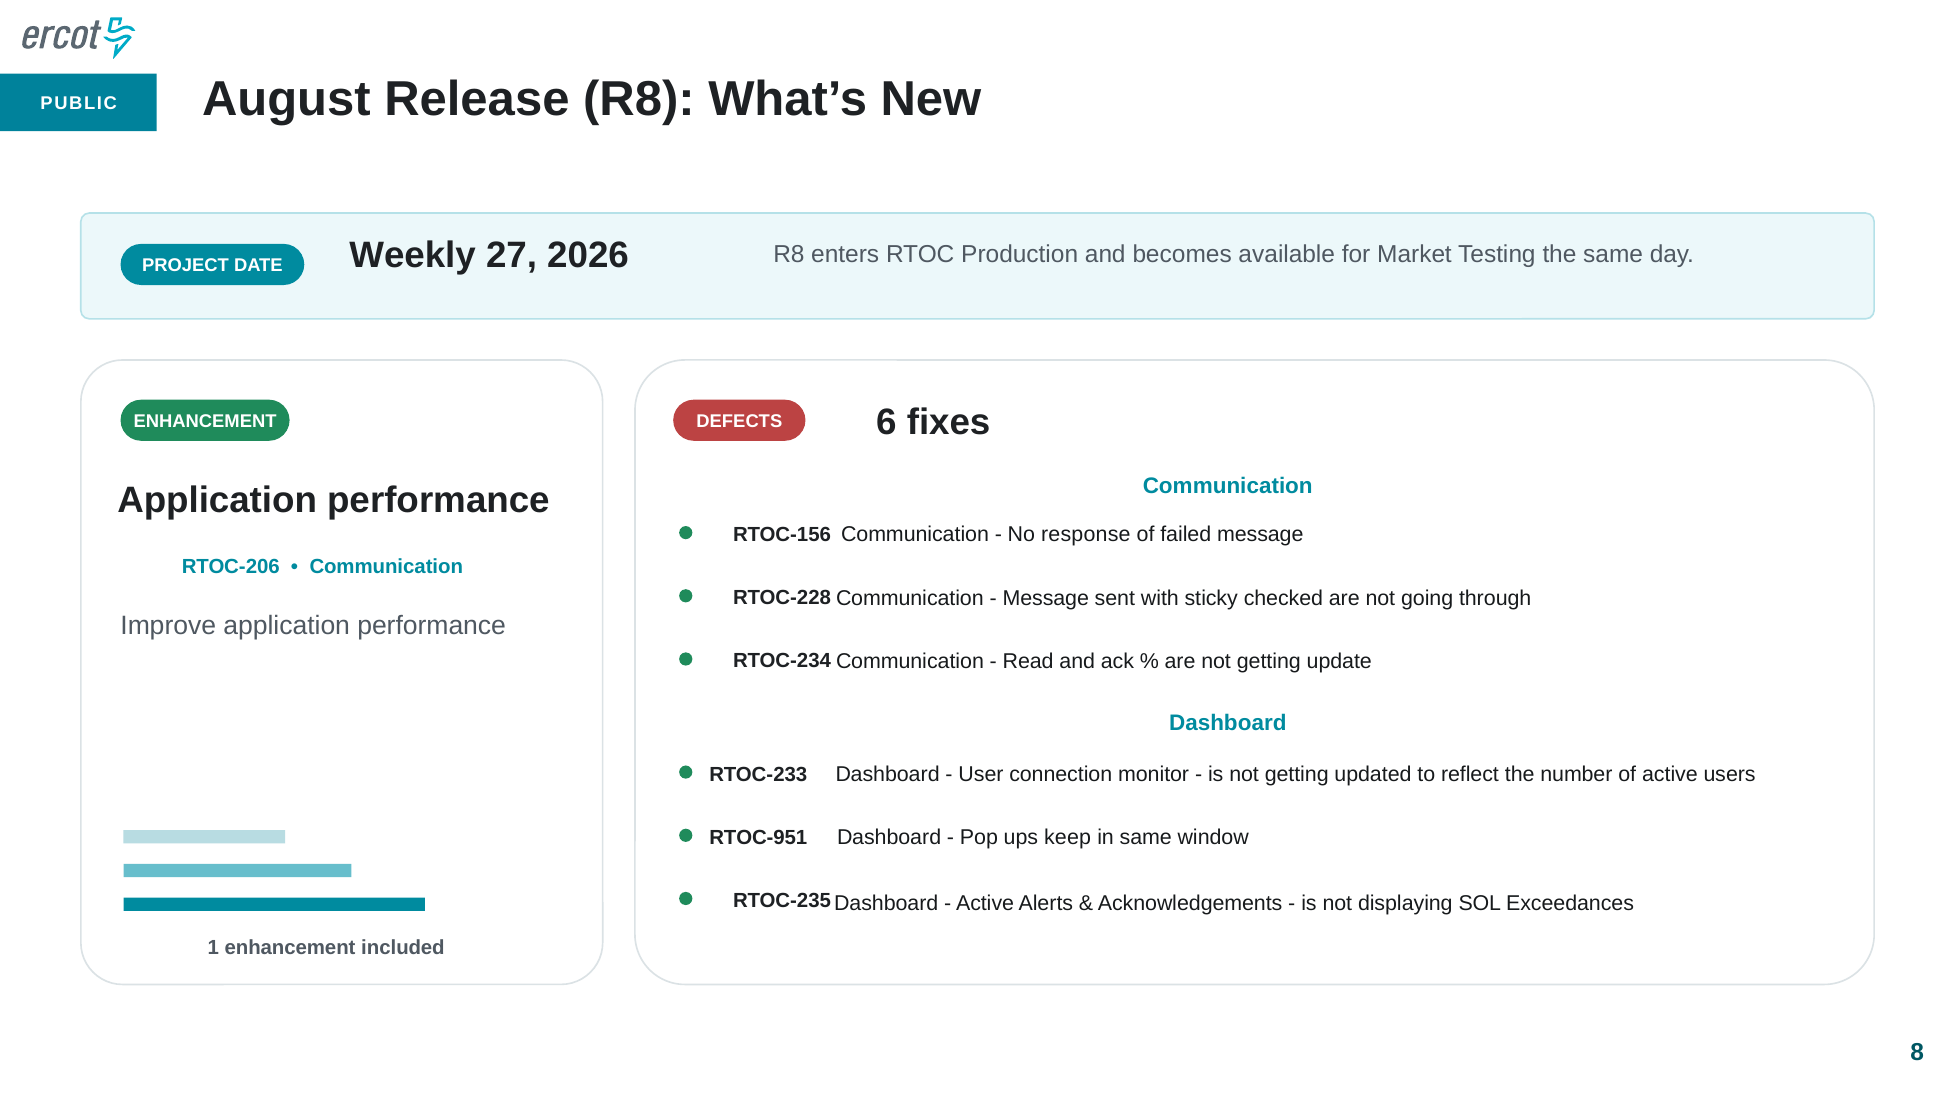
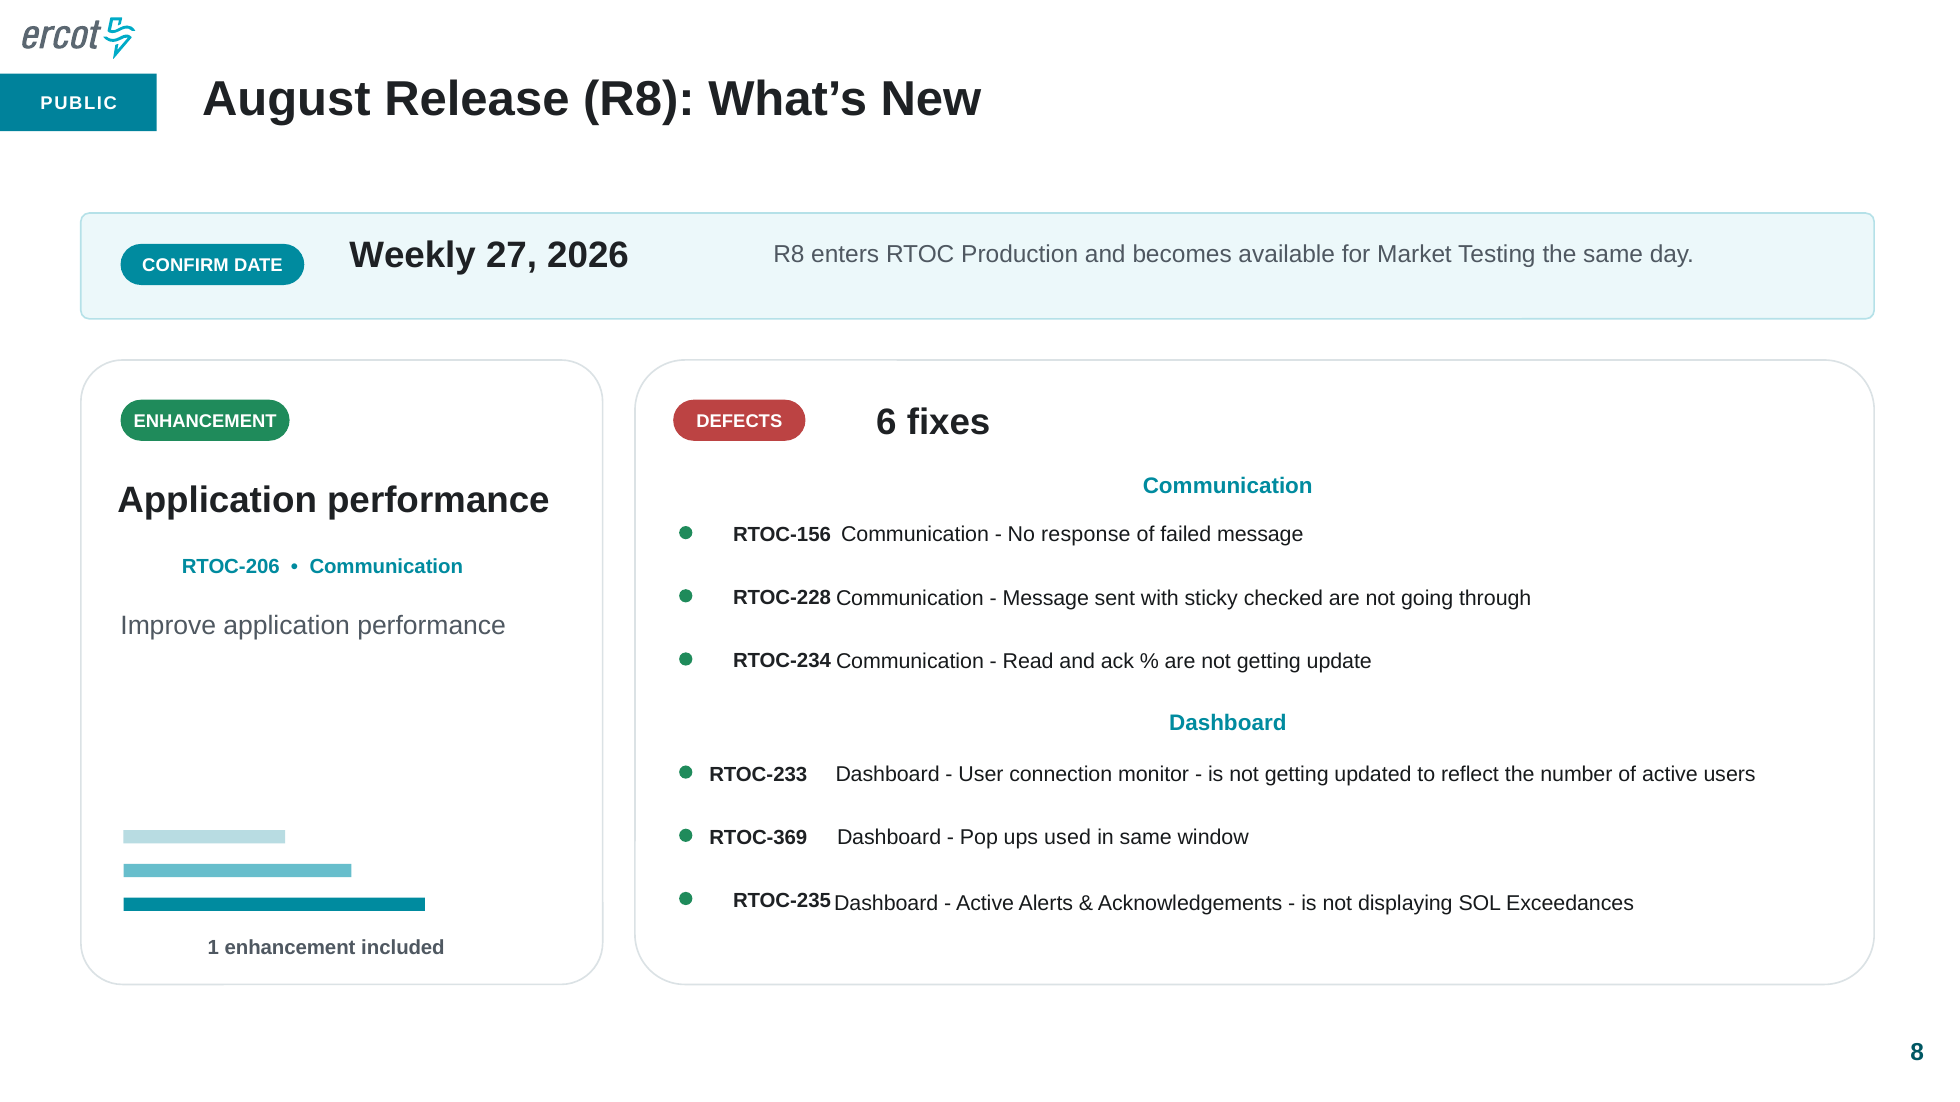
PROJECT: PROJECT -> CONFIRM
RTOC-951: RTOC-951 -> RTOC-369
keep: keep -> used
